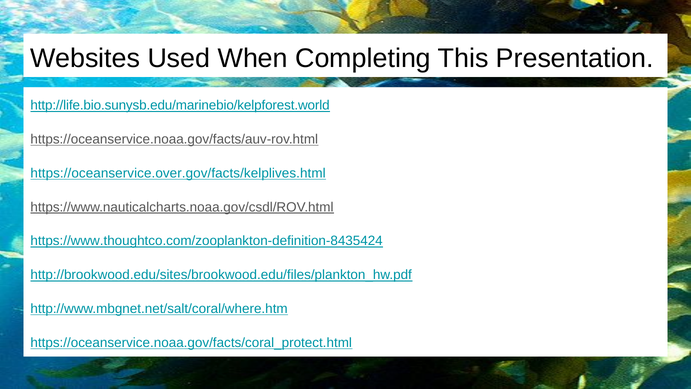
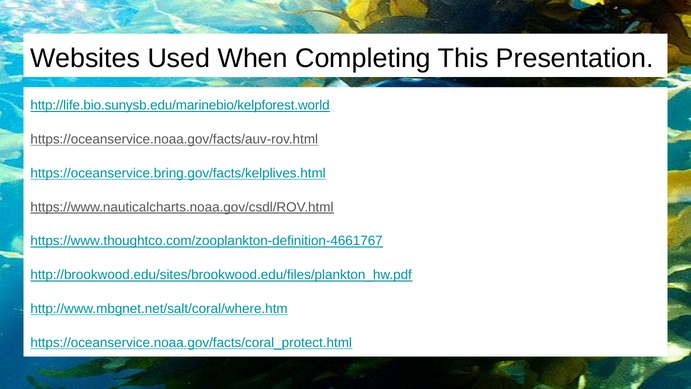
https://oceanservice.over.gov/facts/kelplives.html: https://oceanservice.over.gov/facts/kelplives.html -> https://oceanservice.bring.gov/facts/kelplives.html
https://www.thoughtco.com/zooplankton-definition-8435424: https://www.thoughtco.com/zooplankton-definition-8435424 -> https://www.thoughtco.com/zooplankton-definition-4661767
